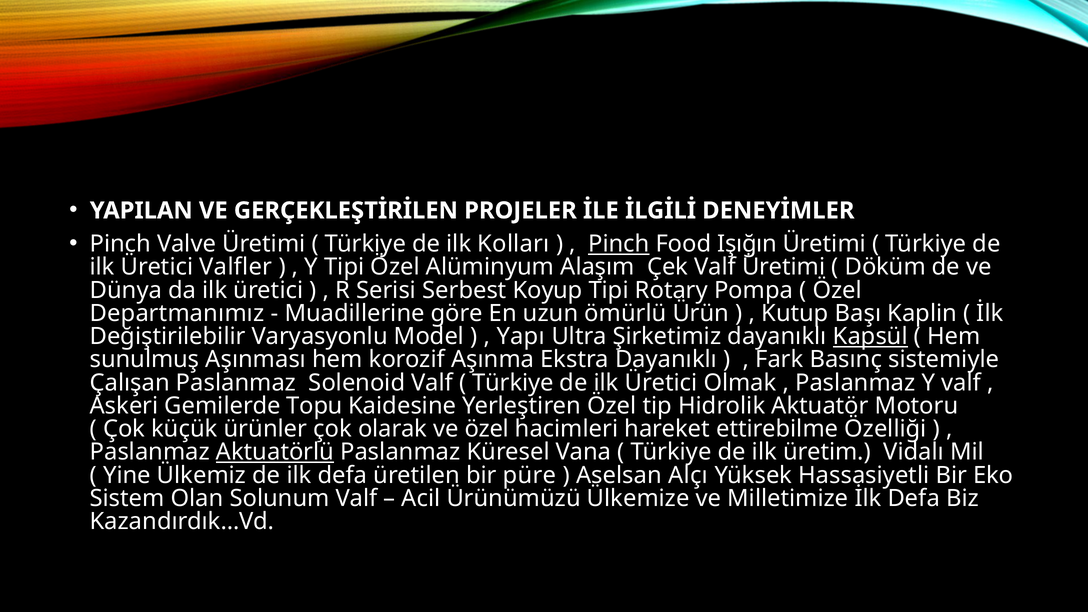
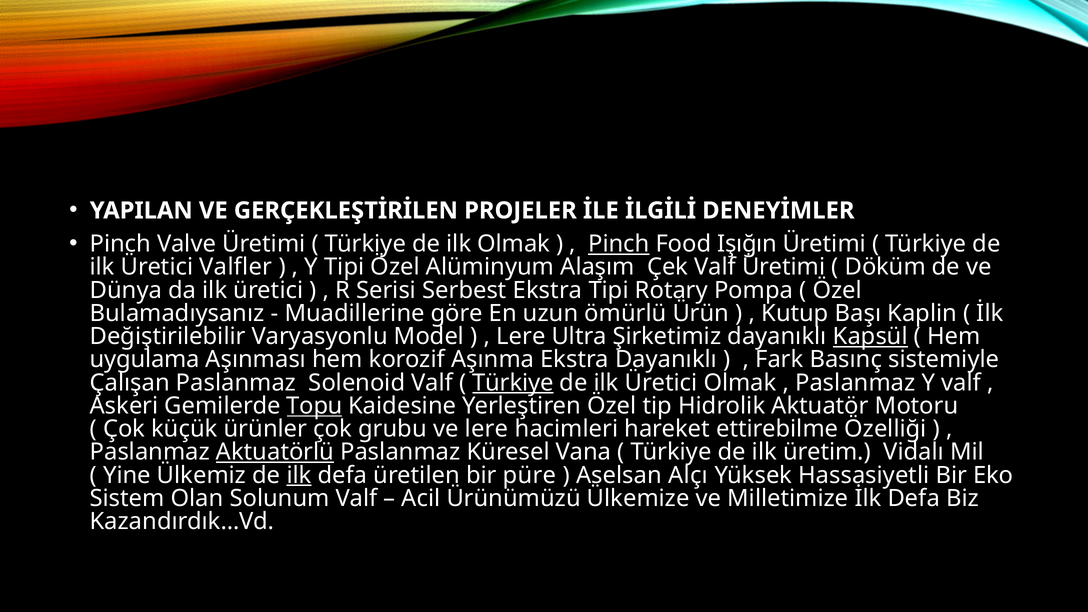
ilk Kolları: Kolları -> Olmak
Serbest Koyup: Koyup -> Ekstra
Departmanımız: Departmanımız -> Bulamadıysanız
Yapı at (521, 336): Yapı -> Lere
sunulmuş: sunulmuş -> uygulama
Türkiye at (513, 383) underline: none -> present
Topu underline: none -> present
olarak: olarak -> grubu
ve özel: özel -> lere
ilk at (299, 475) underline: none -> present
